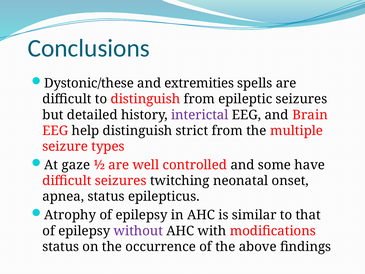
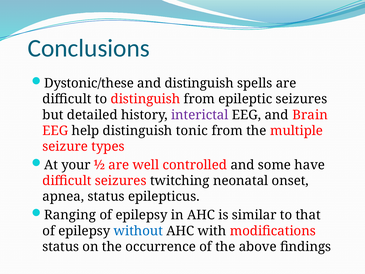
and extremities: extremities -> distinguish
strict: strict -> tonic
gaze: gaze -> your
Atrophy: Atrophy -> Ranging
without colour: purple -> blue
